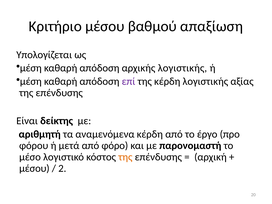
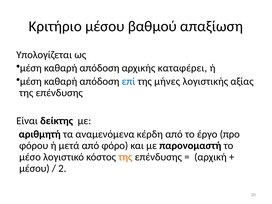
αρχικής λογιστικής: λογιστικής -> καταφέρει
επί colour: purple -> blue
της κέρδη: κέρδη -> μήνες
